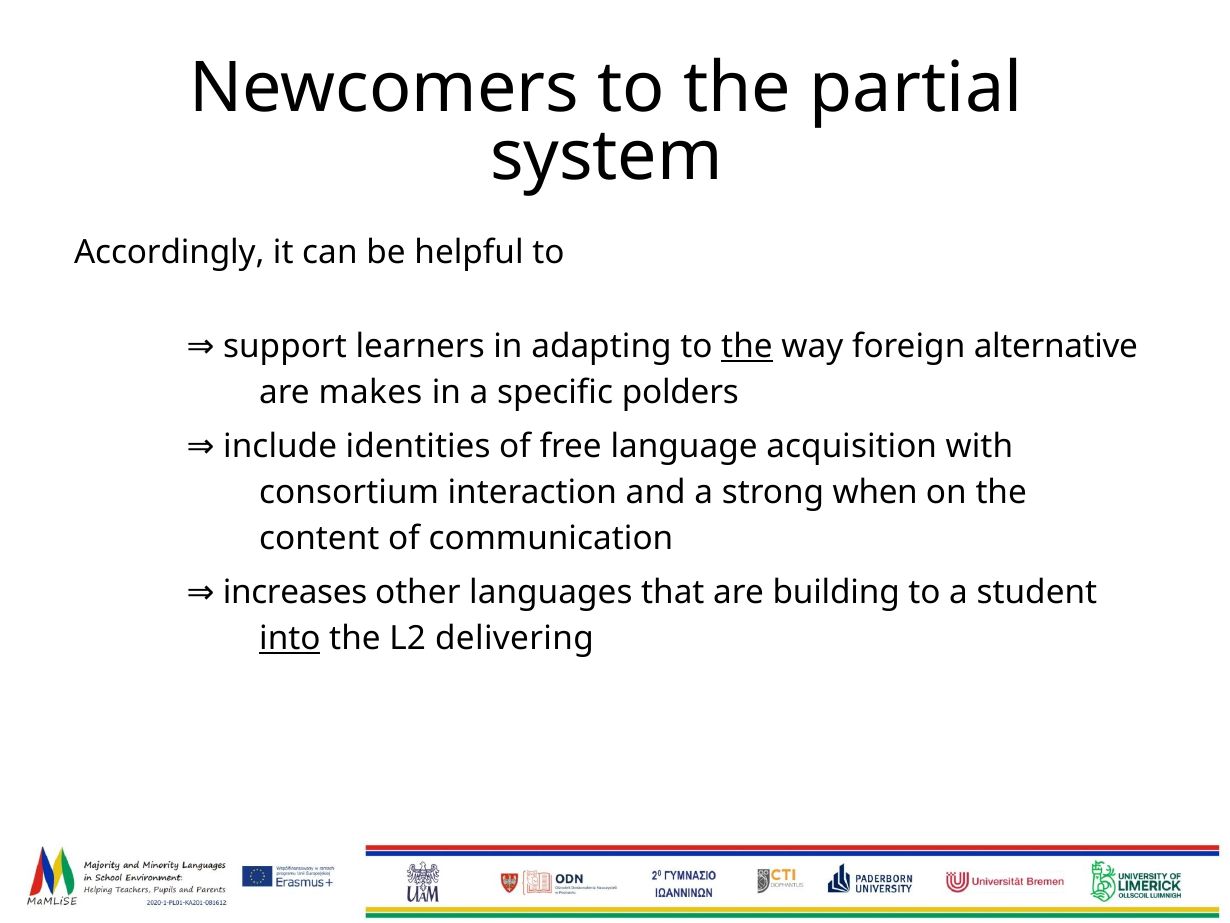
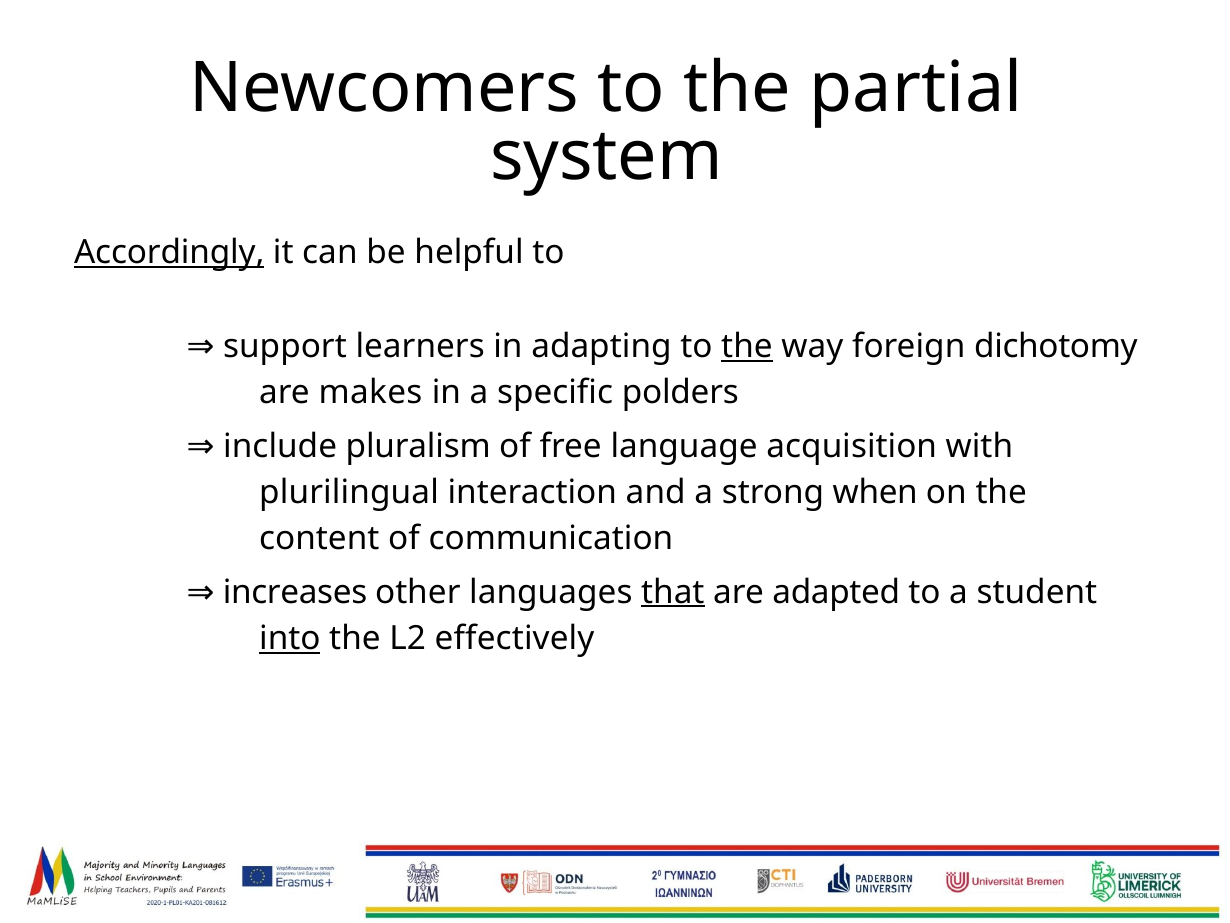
Accordingly underline: none -> present
alternative: alternative -> dichotomy
identities: identities -> pluralism
consortium: consortium -> plurilingual
that underline: none -> present
building: building -> adapted
delivering: delivering -> effectively
